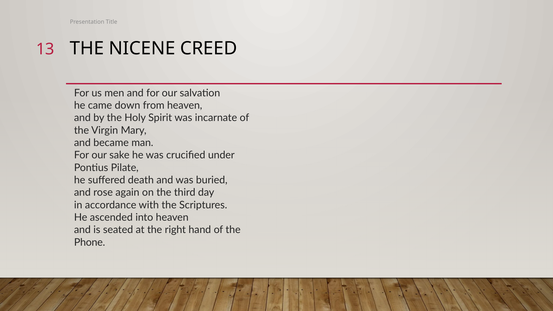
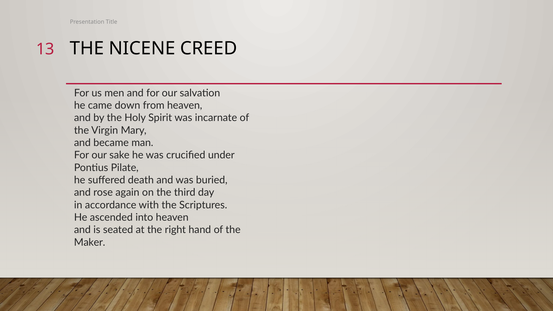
Phone: Phone -> Maker
